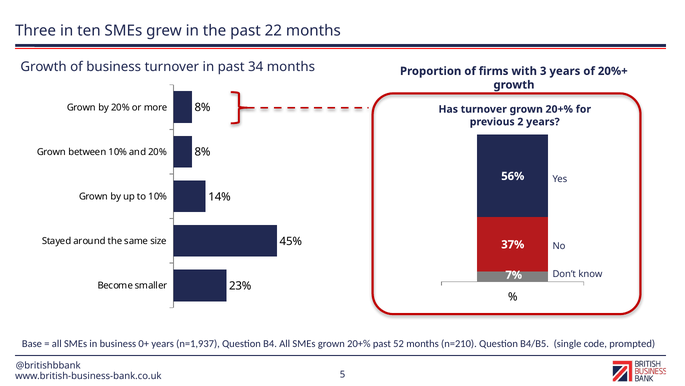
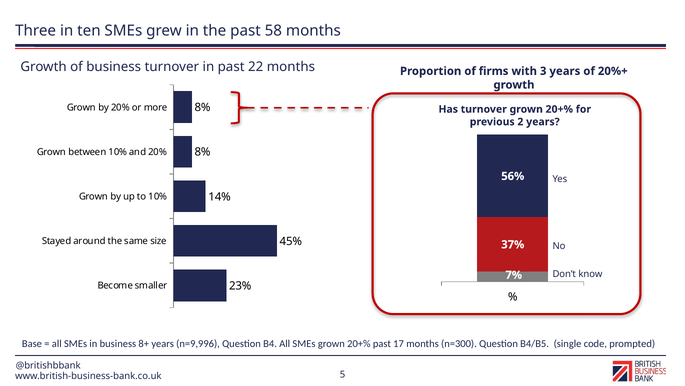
22: 22 -> 58
34: 34 -> 22
0+: 0+ -> 8+
n=1,937: n=1,937 -> n=9,996
52: 52 -> 17
n=210: n=210 -> n=300
